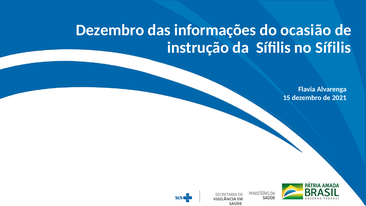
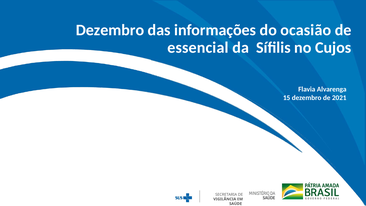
instrução: instrução -> essencial
no Sífilis: Sífilis -> Cujos
